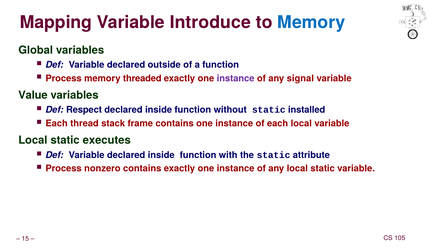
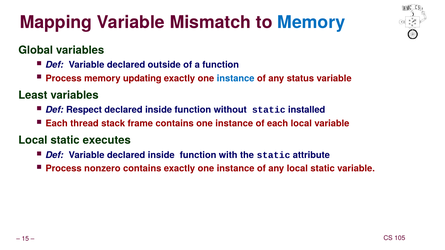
Introduce: Introduce -> Mismatch
threaded: threaded -> updating
instance at (236, 78) colour: purple -> blue
signal: signal -> status
Value: Value -> Least
